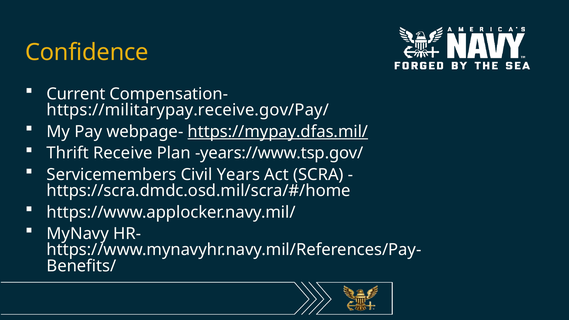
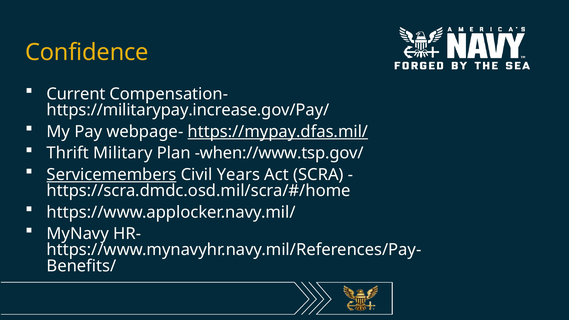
https://militarypay.receive.gov/Pay/: https://militarypay.receive.gov/Pay/ -> https://militarypay.increase.gov/Pay/
Receive: Receive -> Military
years://www.tsp.gov/: years://www.tsp.gov/ -> when://www.tsp.gov/
Servicemembers underline: none -> present
